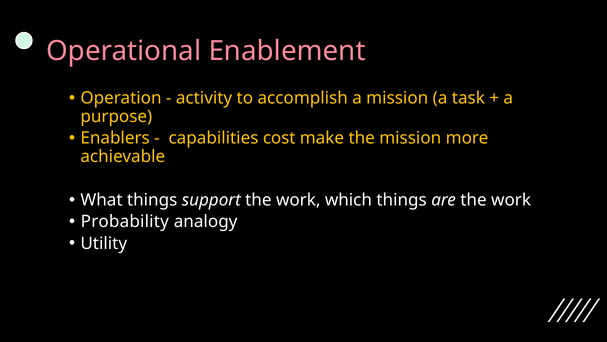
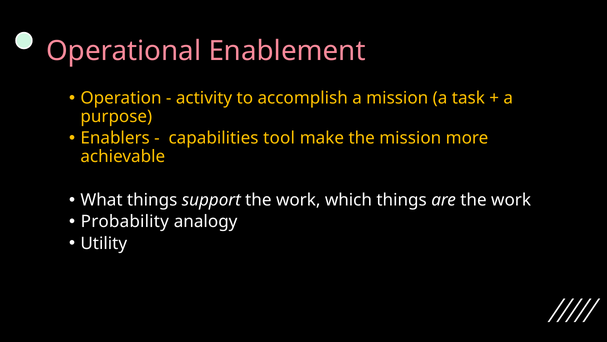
cost: cost -> tool
